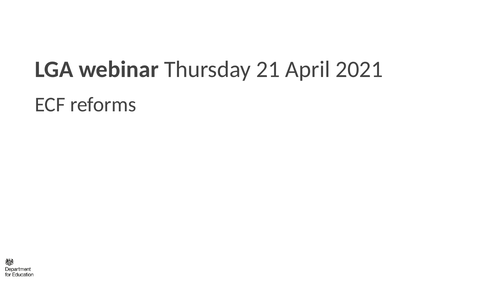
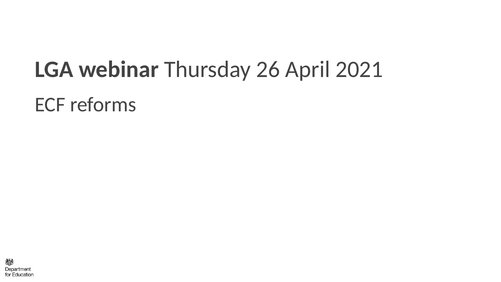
21: 21 -> 26
